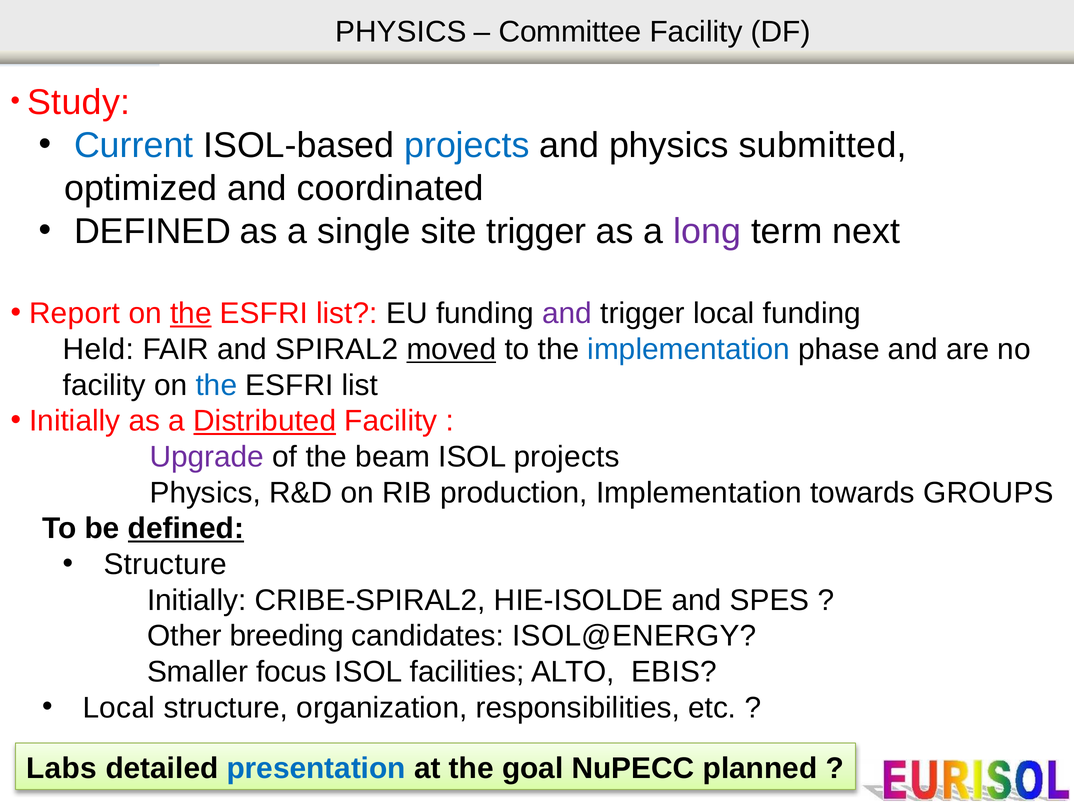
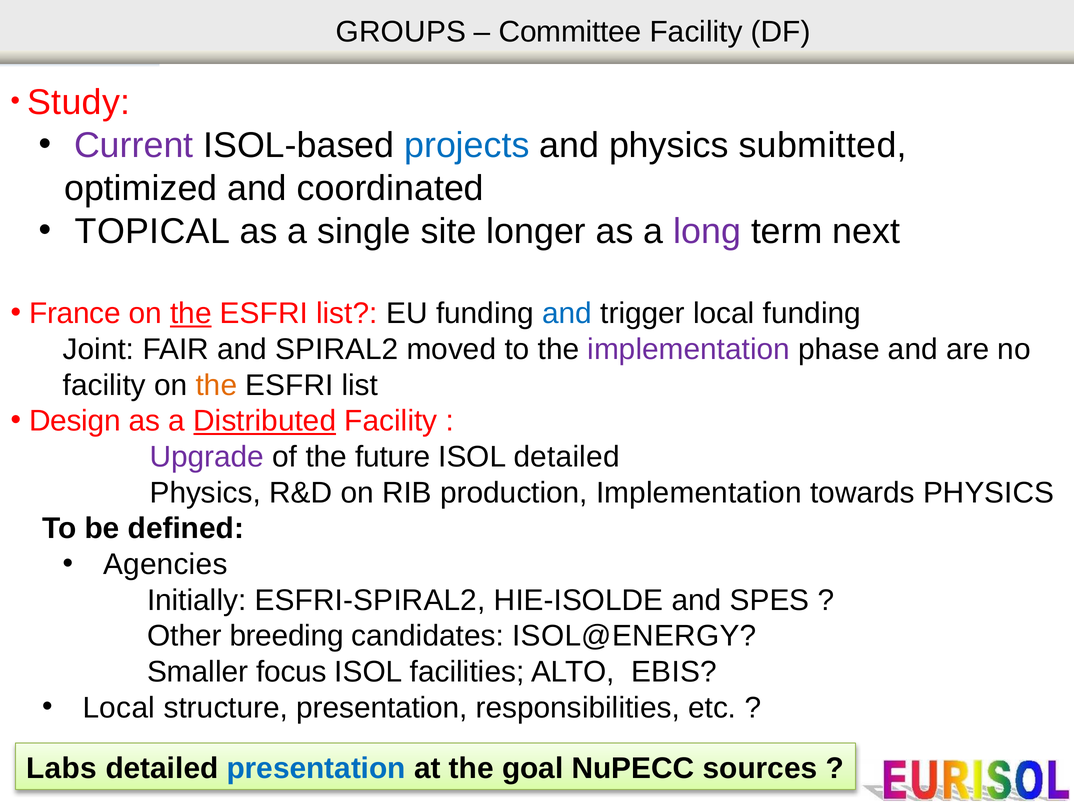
PHYSICS at (401, 32): PHYSICS -> GROUPS
Current colour: blue -> purple
DEFINED at (153, 231): DEFINED -> TOPICAL
site trigger: trigger -> longer
Report: Report -> France
and at (567, 313) colour: purple -> blue
Held: Held -> Joint
moved underline: present -> none
implementation at (689, 349) colour: blue -> purple
the at (216, 385) colour: blue -> orange
Initially at (75, 421): Initially -> Design
beam: beam -> future
ISOL projects: projects -> detailed
towards GROUPS: GROUPS -> PHYSICS
defined at (186, 528) underline: present -> none
Structure at (165, 564): Structure -> Agencies
CRIBE-SPIRAL2: CRIBE-SPIRAL2 -> ESFRI-SPIRAL2
structure organization: organization -> presentation
planned: planned -> sources
